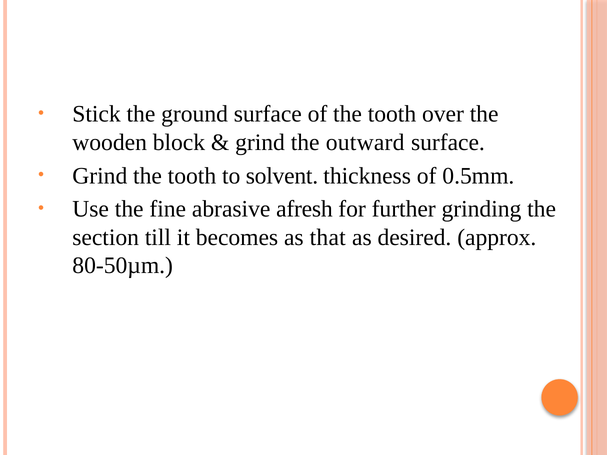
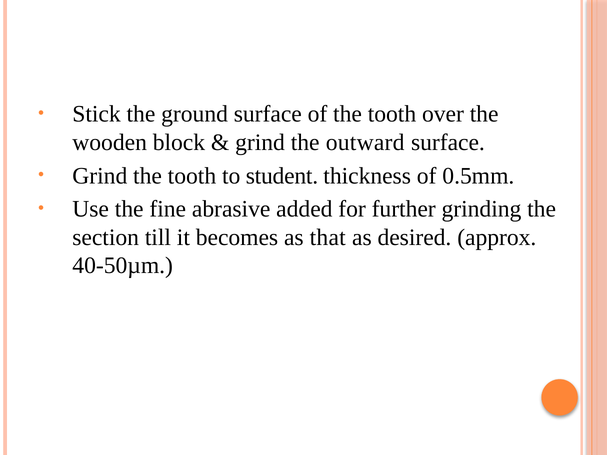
solvent: solvent -> student
afresh: afresh -> added
80-50µm: 80-50µm -> 40-50µm
